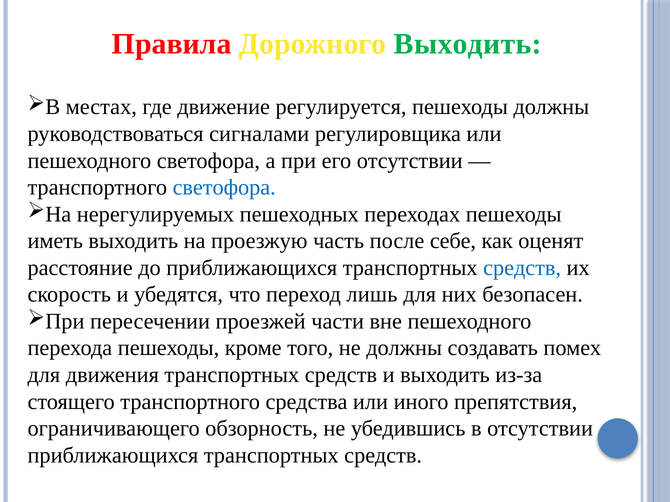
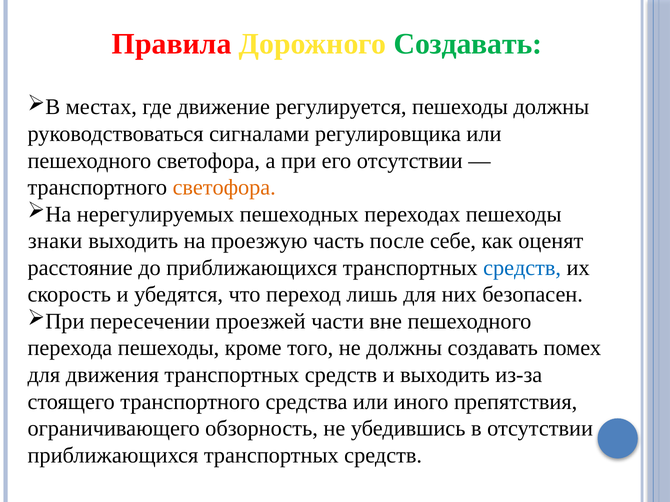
Дорожного Выходить: Выходить -> Создавать
светофора at (224, 188) colour: blue -> orange
иметь: иметь -> знаки
